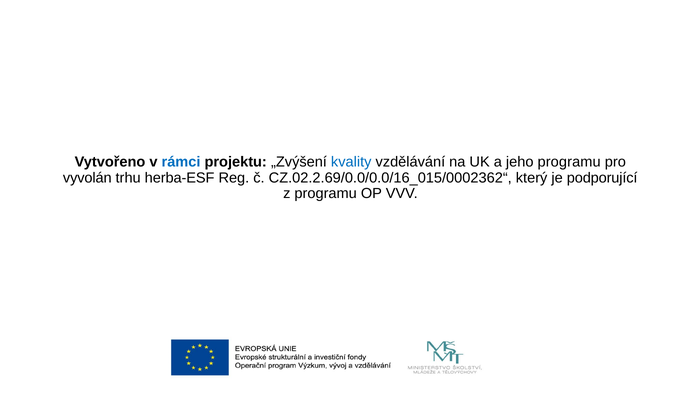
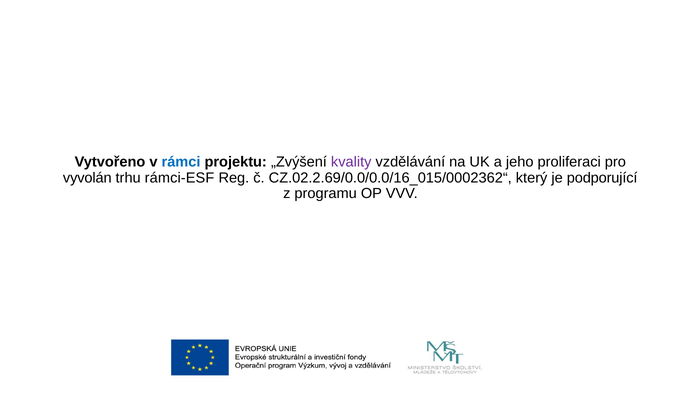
kvality colour: blue -> purple
jeho programu: programu -> proliferaci
herba-ESF: herba-ESF -> rámci-ESF
